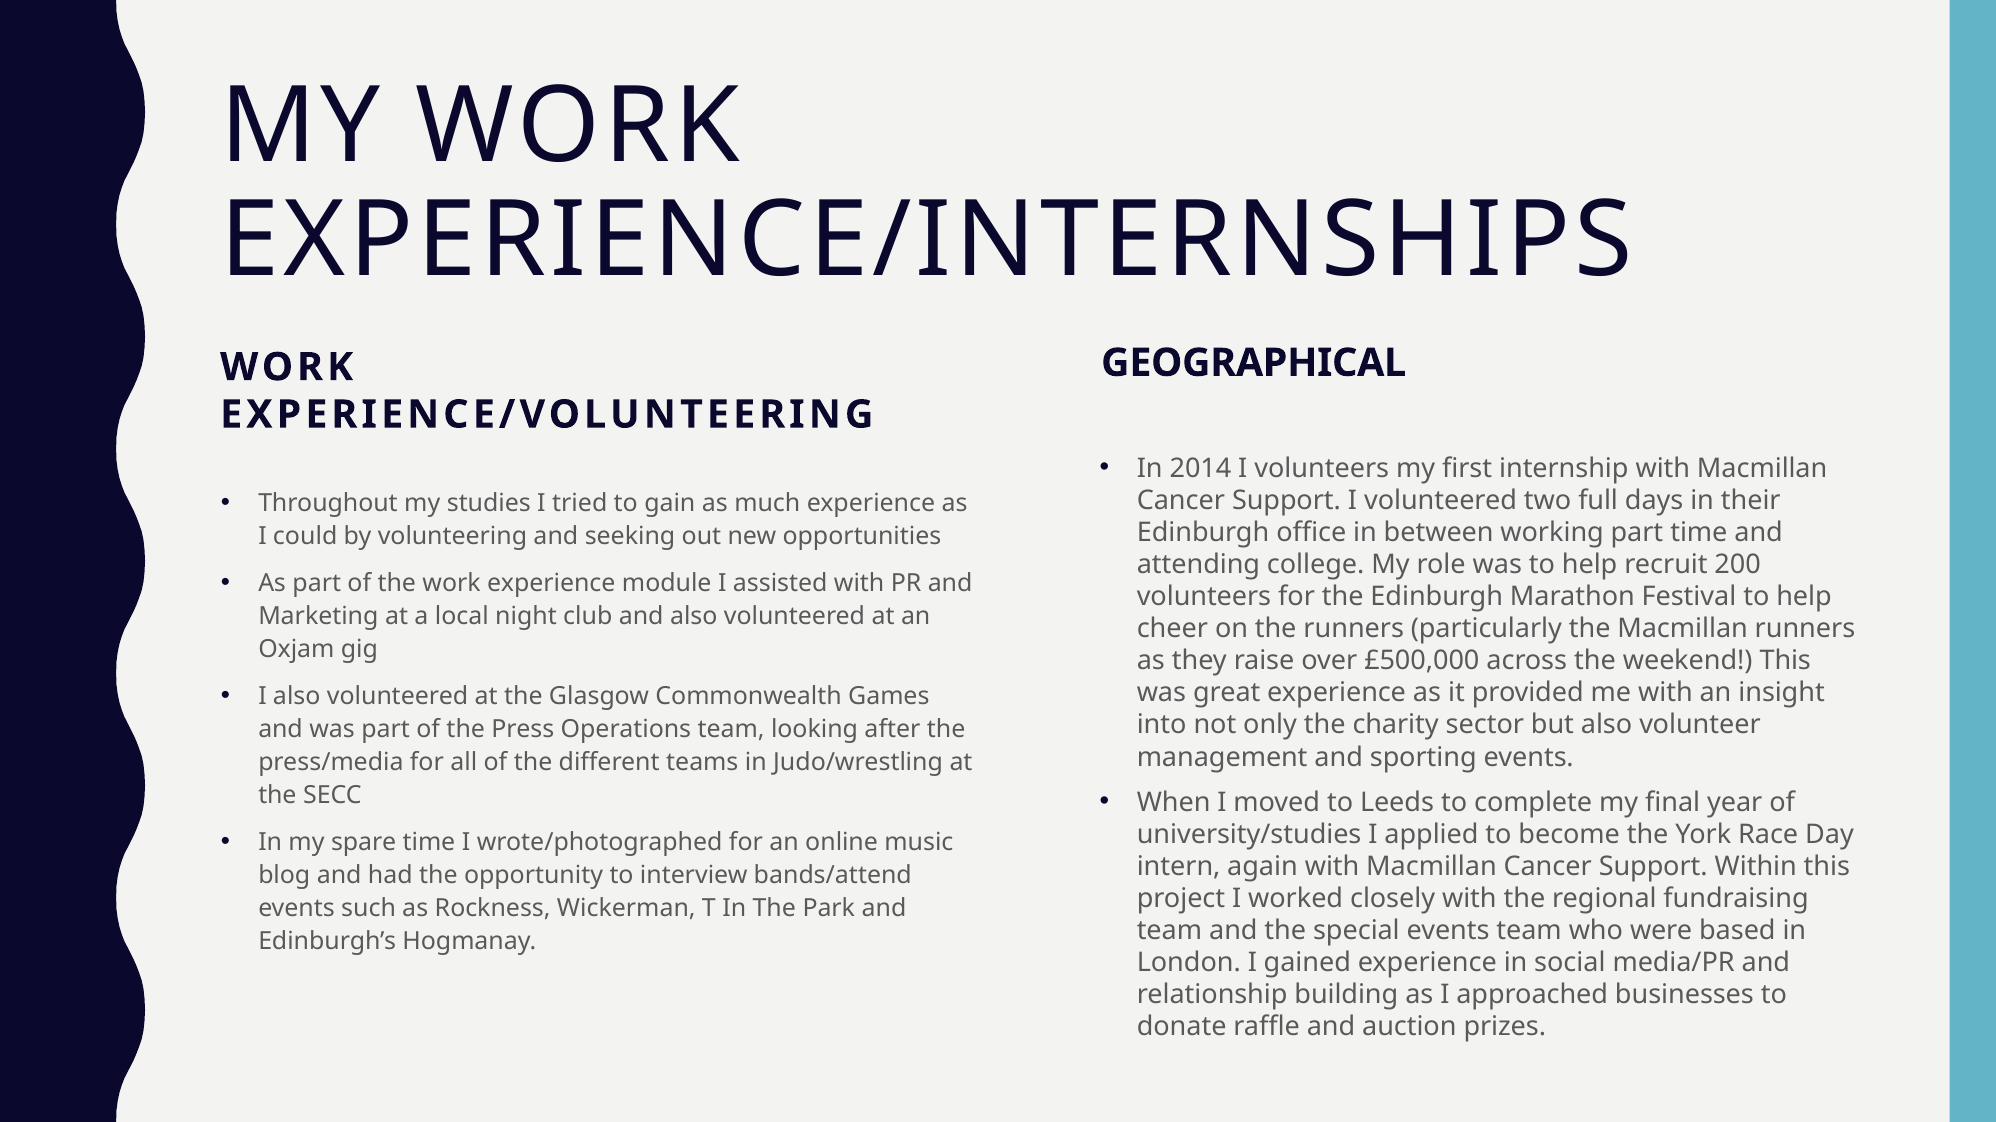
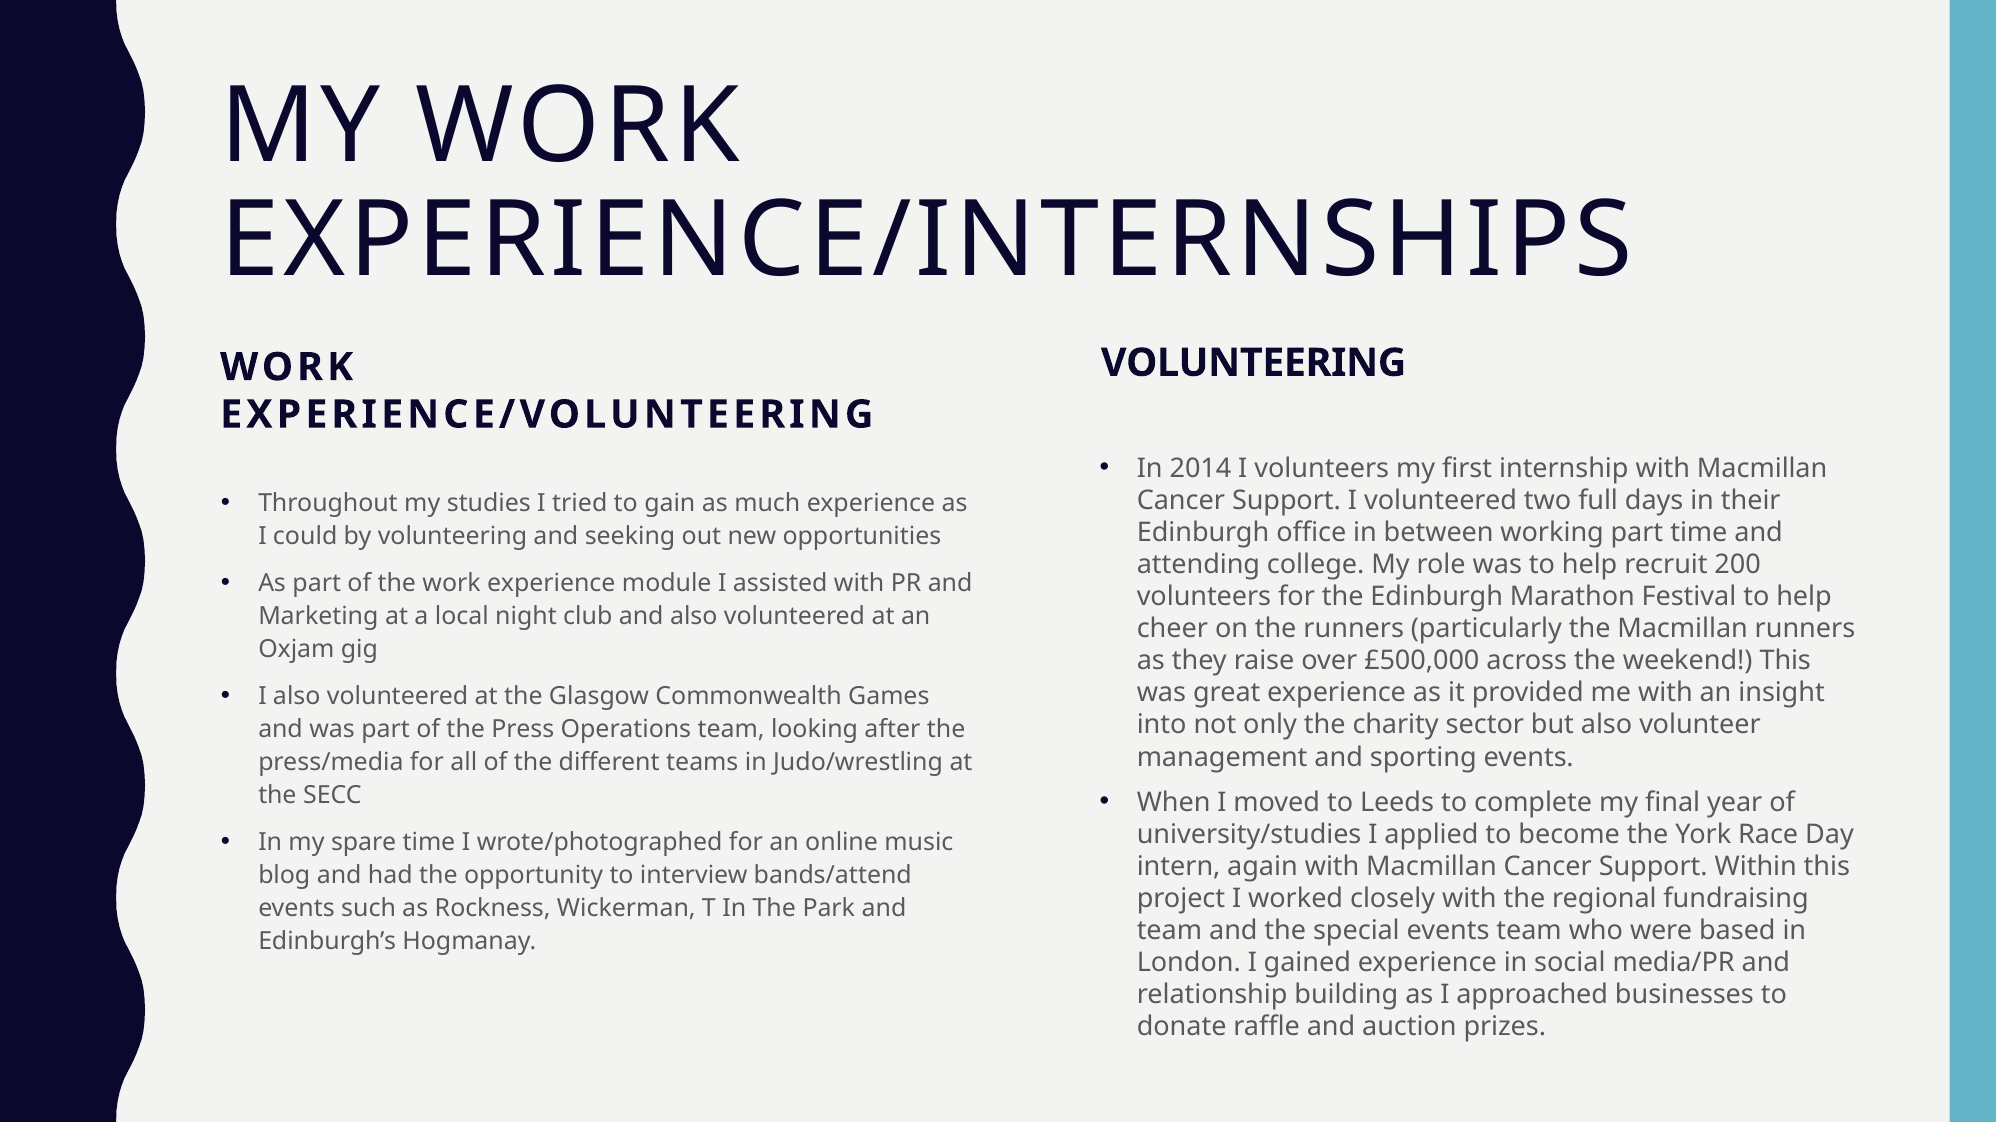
GEOGRAPHICAL at (1254, 363): GEOGRAPHICAL -> VOLUNTEERING
